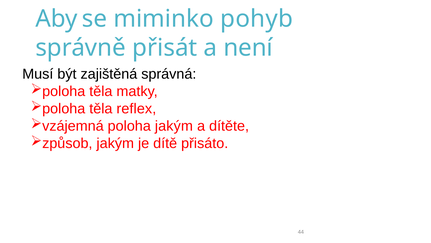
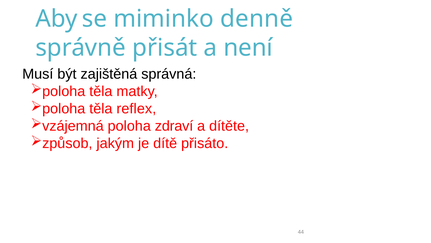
pohyb: pohyb -> denně
poloha jakým: jakým -> zdraví
